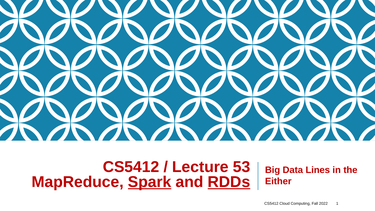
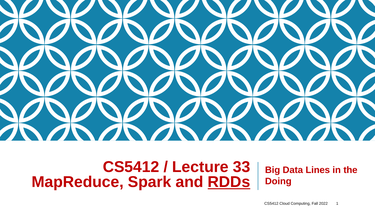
53: 53 -> 33
Spark underline: present -> none
Either: Either -> Doing
